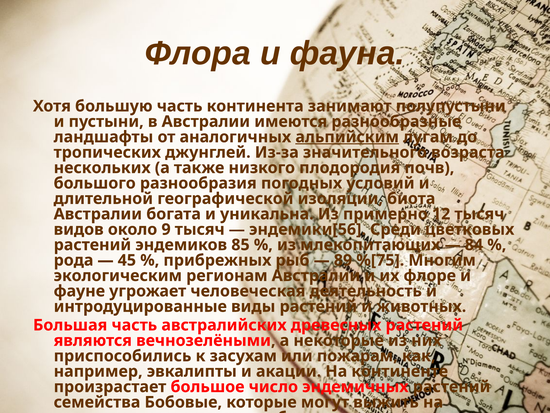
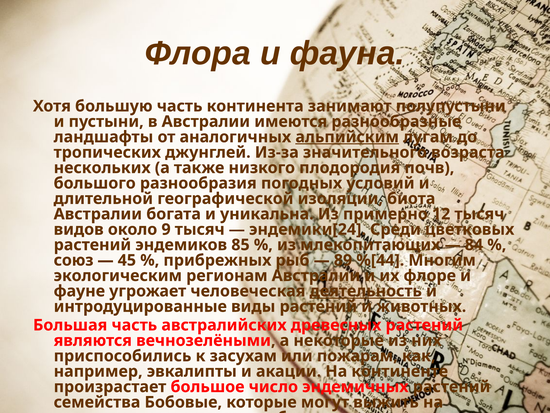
эндемики[56: эндемики[56 -> эндемики[24
рода at (74, 260): рода -> союз
%[75: %[75 -> %[44
деятельность underline: none -> present
